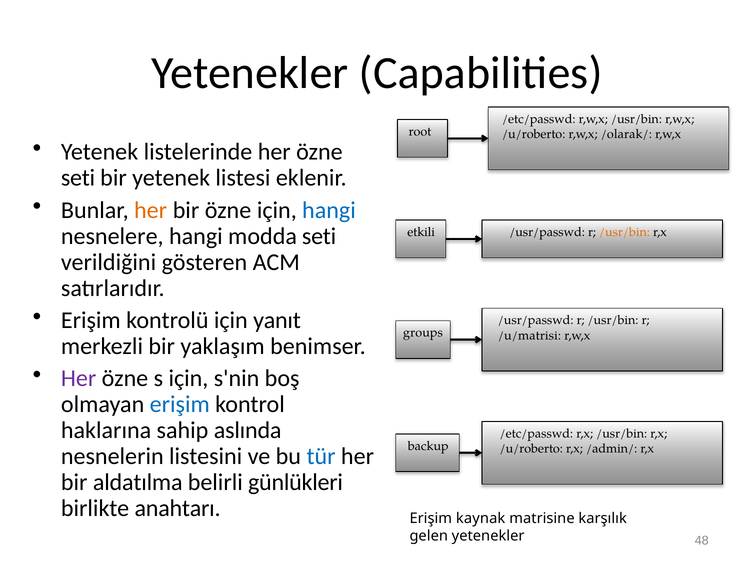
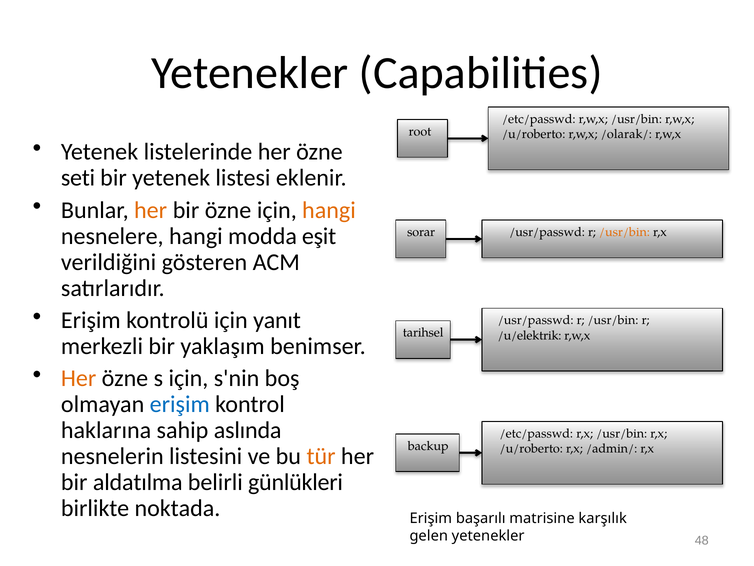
hangi at (329, 210) colour: blue -> orange
modda seti: seti -> eşit
etkili: etkili -> sorar
groups: groups -> tarihsel
/u/matrisi: /u/matrisi -> /u/elektrik
Her at (79, 378) colour: purple -> orange
tür colour: blue -> orange
anahtarı: anahtarı -> noktada
kaynak: kaynak -> başarılı
